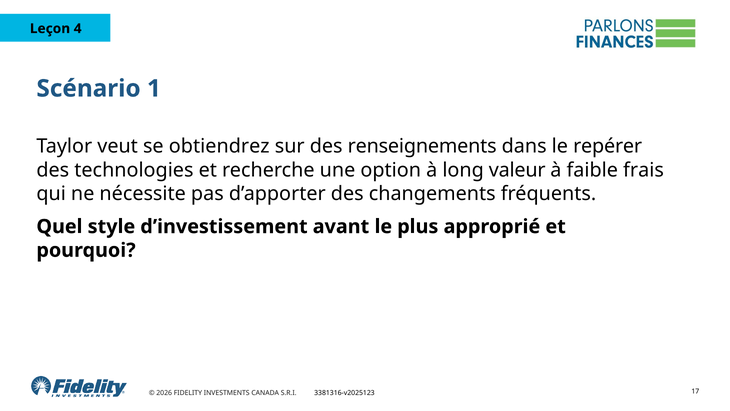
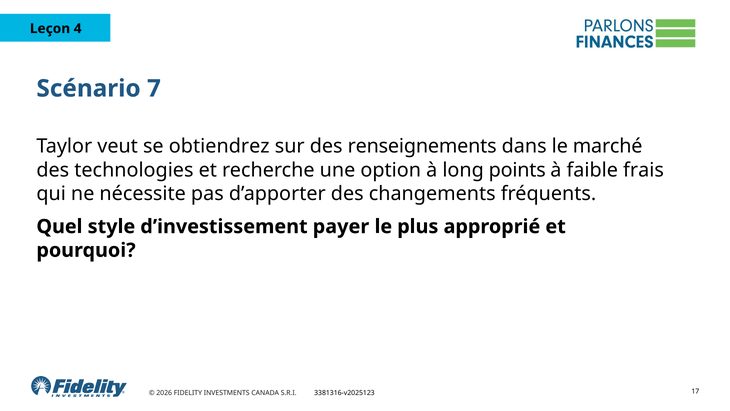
1: 1 -> 7
repérer: repérer -> marché
valeur: valeur -> points
avant: avant -> payer
